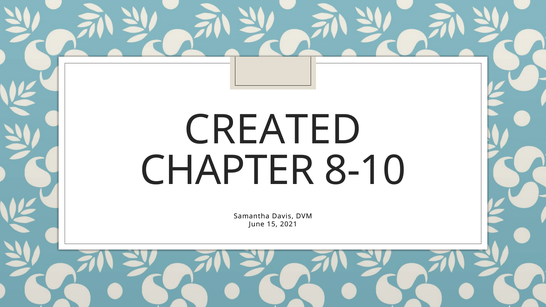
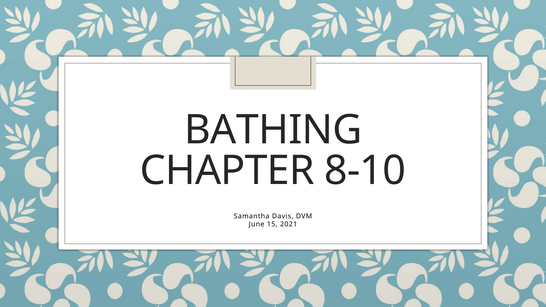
CREATED: CREATED -> BATHING
